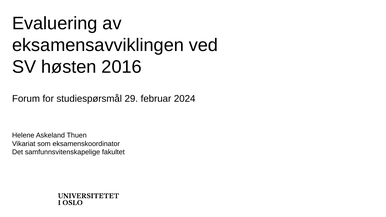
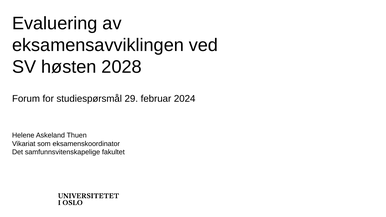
2016: 2016 -> 2028
